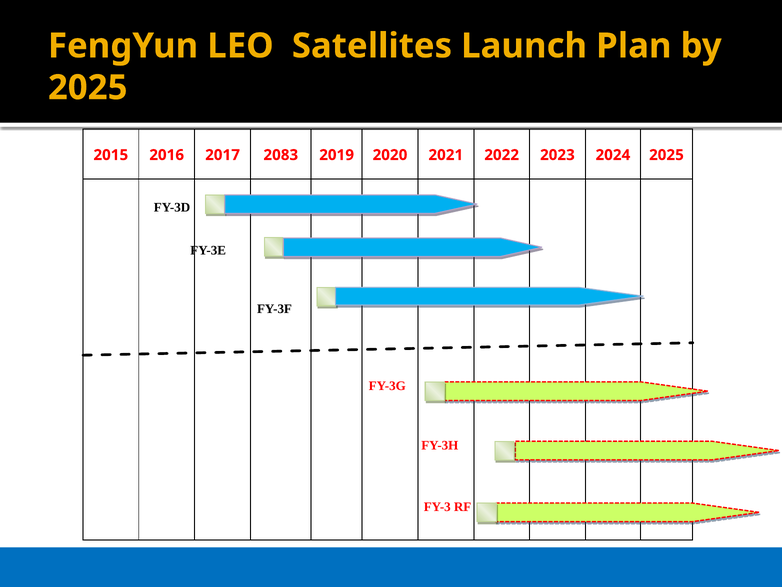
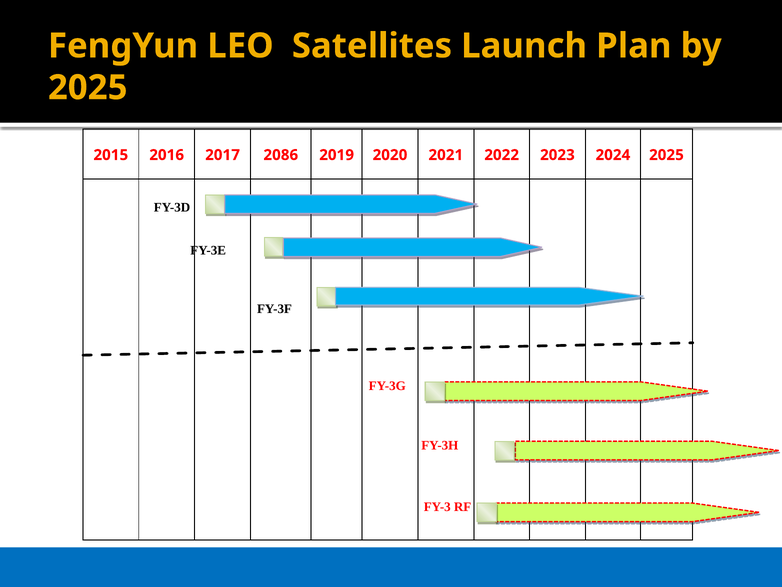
2083: 2083 -> 2086
